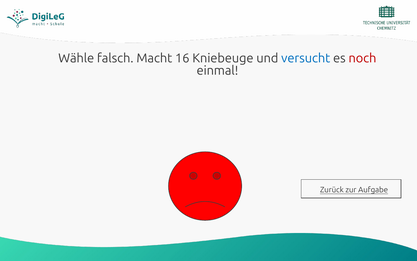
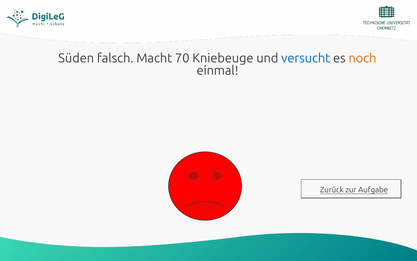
Wähle: Wähle -> Süden
16: 16 -> 70
noch colour: red -> orange
